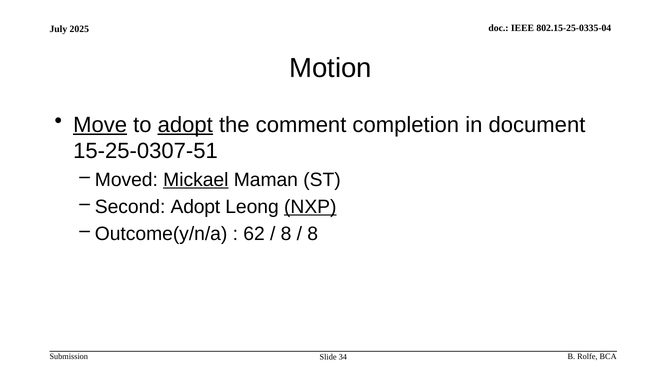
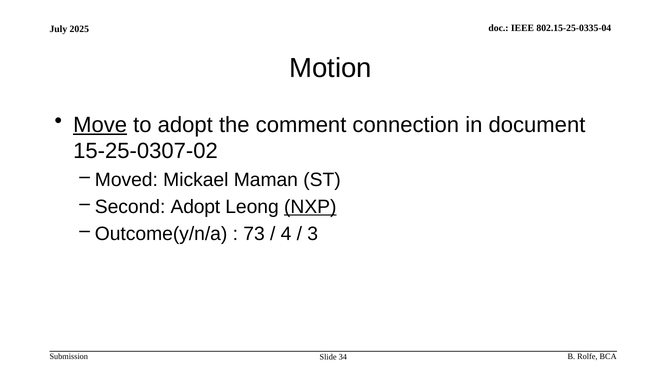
adopt at (185, 125) underline: present -> none
completion: completion -> connection
15-25-0307-51: 15-25-0307-51 -> 15-25-0307-02
Mickael underline: present -> none
62: 62 -> 73
8 at (286, 234): 8 -> 4
8 at (313, 234): 8 -> 3
